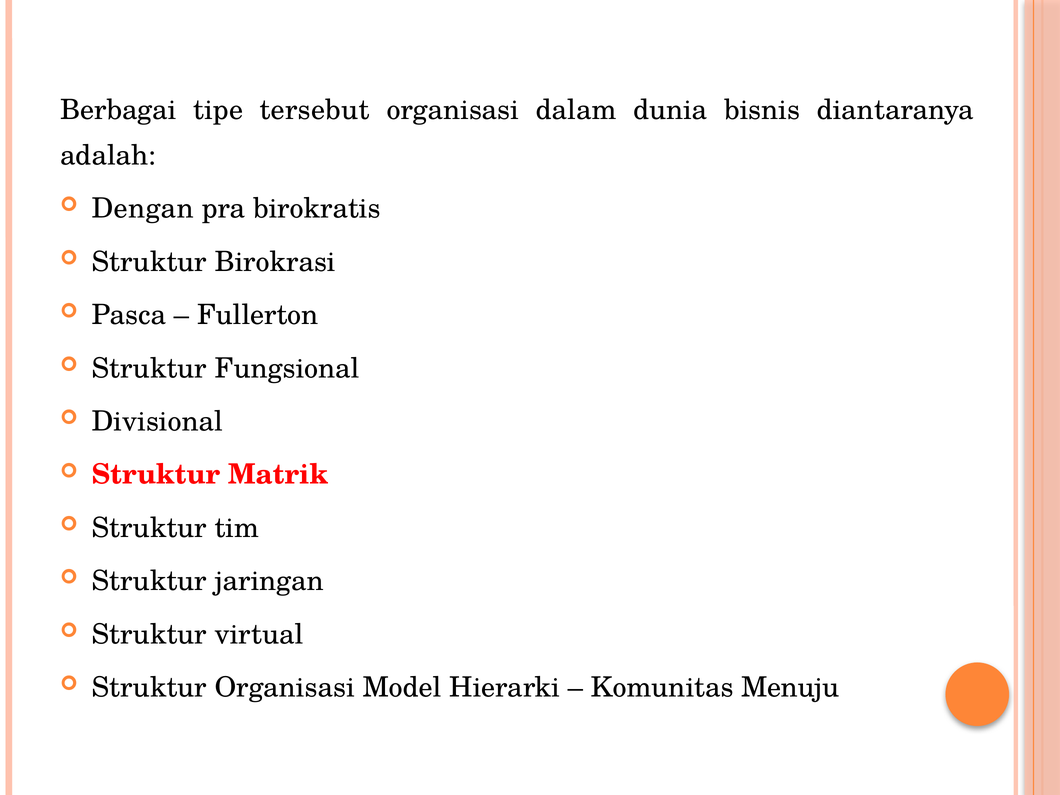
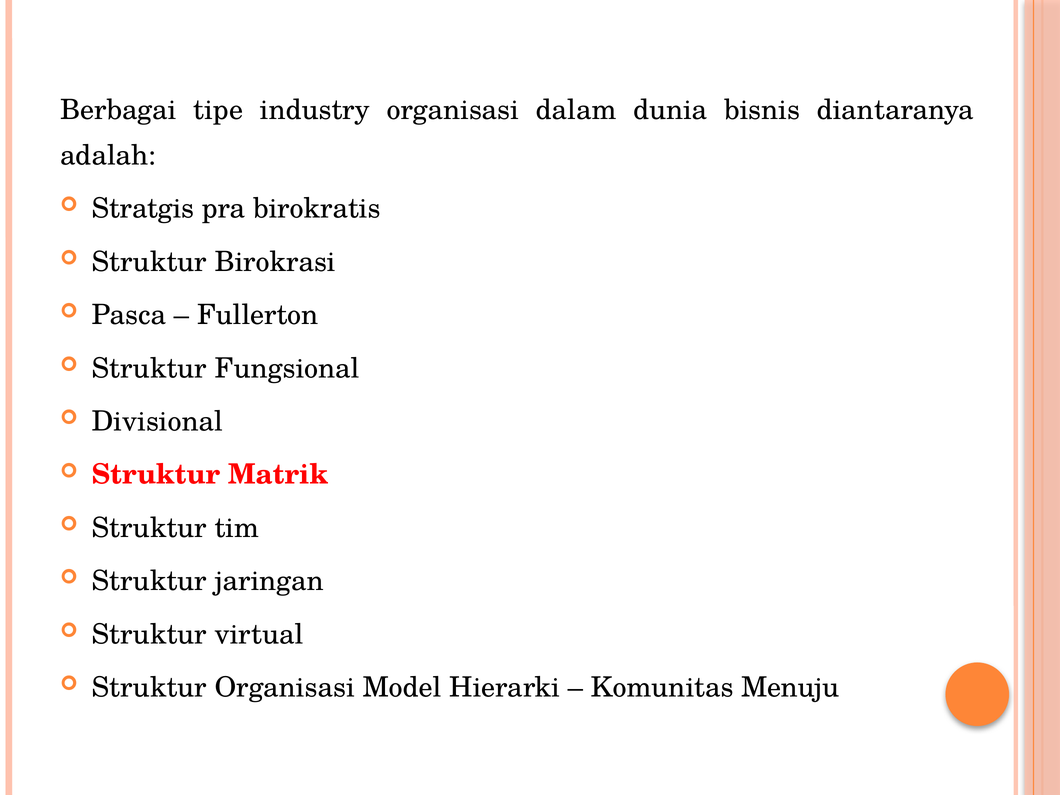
tersebut: tersebut -> industry
Dengan: Dengan -> Stratgis
